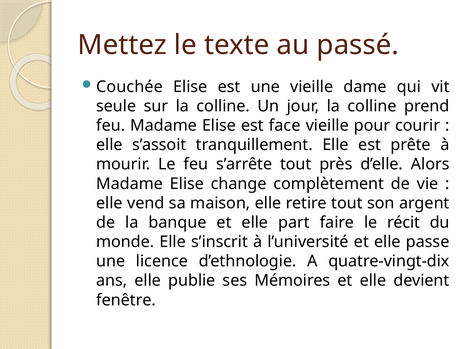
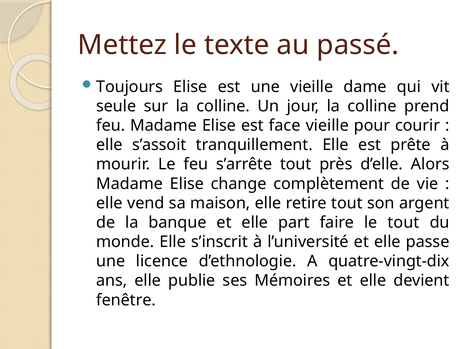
Couchée: Couchée -> Toujours
le récit: récit -> tout
